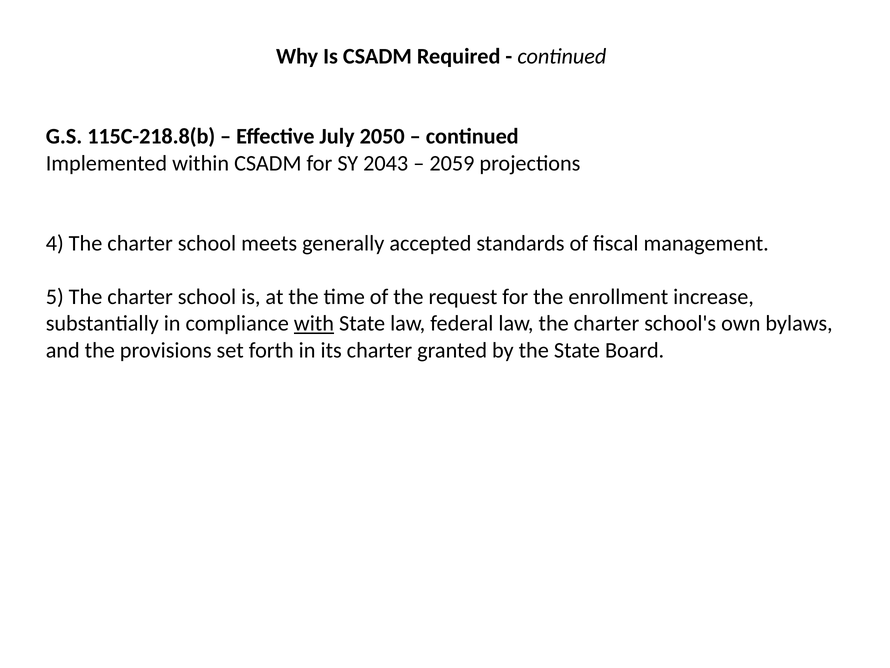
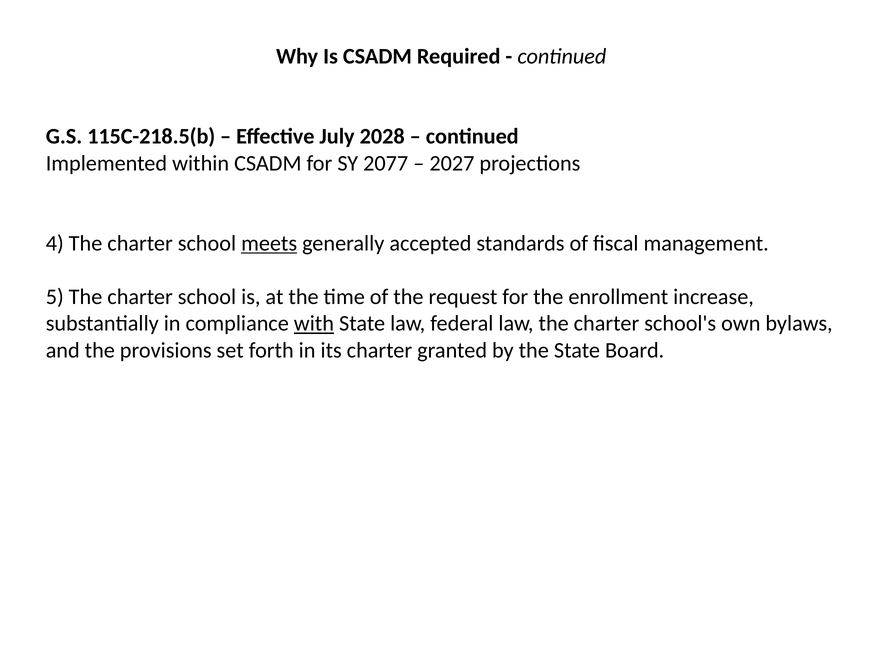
115C-218.8(b: 115C-218.8(b -> 115C-218.5(b
2050: 2050 -> 2028
2043: 2043 -> 2077
2059: 2059 -> 2027
meets underline: none -> present
